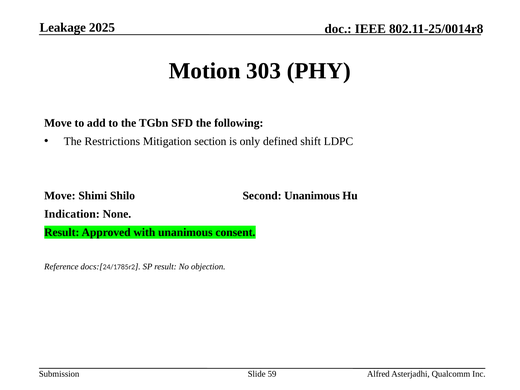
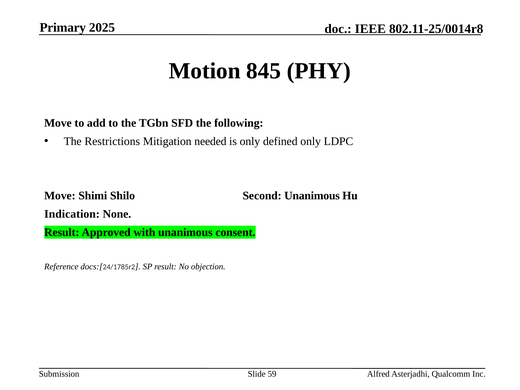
Leakage: Leakage -> Primary
303: 303 -> 845
section: section -> needed
defined shift: shift -> only
